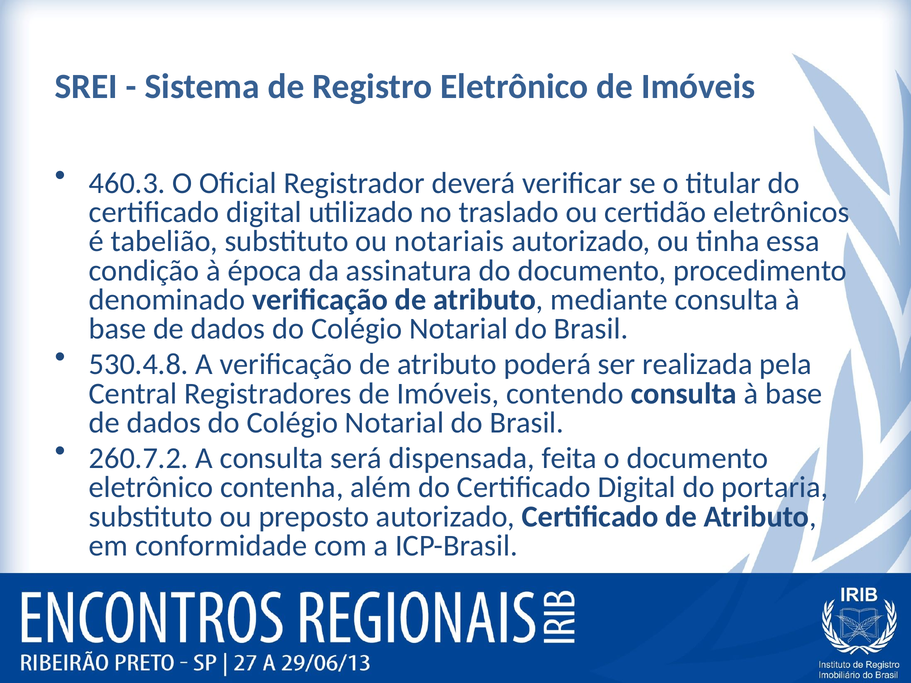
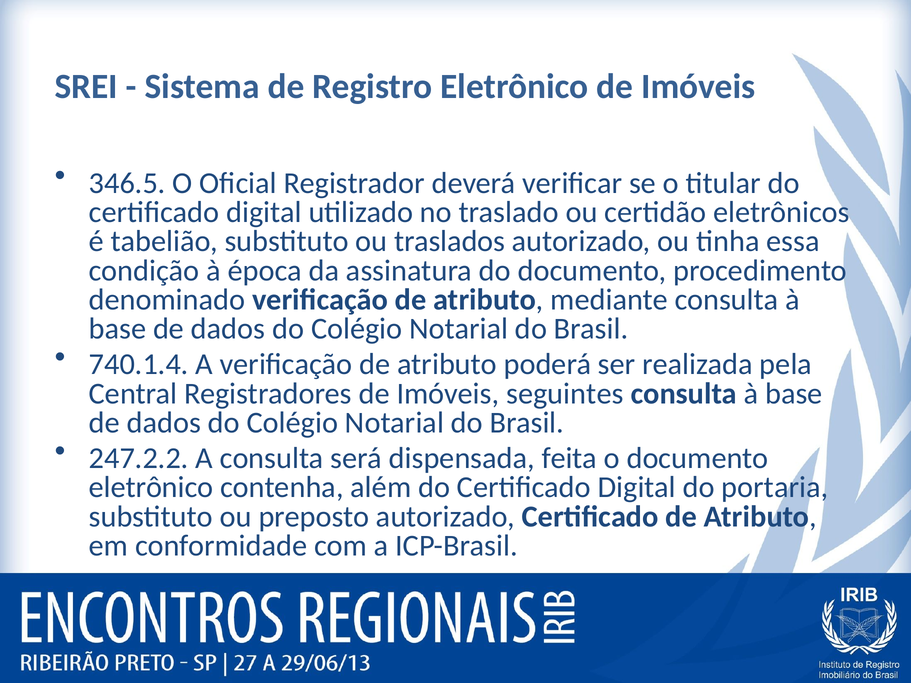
460.3: 460.3 -> 346.5
notariais: notariais -> traslados
530.4.8: 530.4.8 -> 740.1.4
contendo: contendo -> seguintes
260.7.2: 260.7.2 -> 247.2.2
